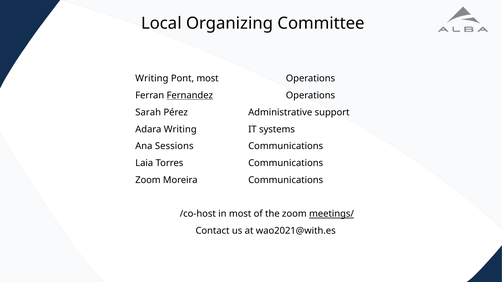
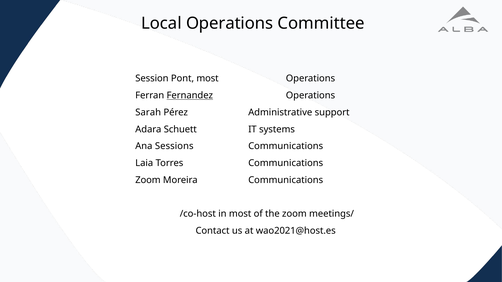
Local Organizing: Organizing -> Operations
Writing at (152, 79): Writing -> Session
Adara Writing: Writing -> Schuett
meetings/ underline: present -> none
wao2021@with.es: wao2021@with.es -> wao2021@host.es
